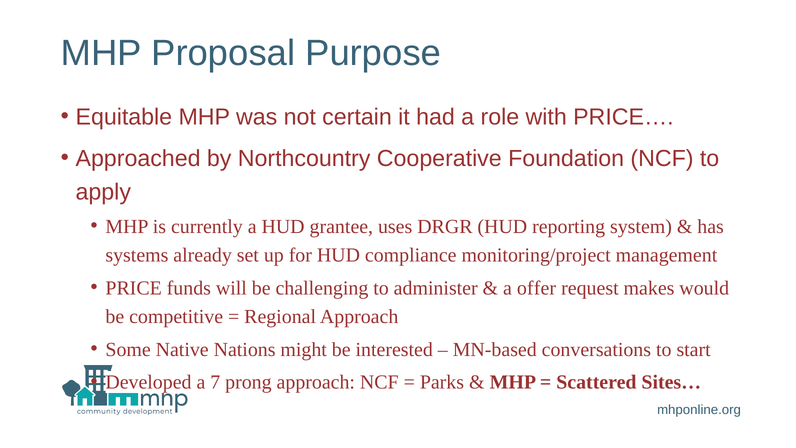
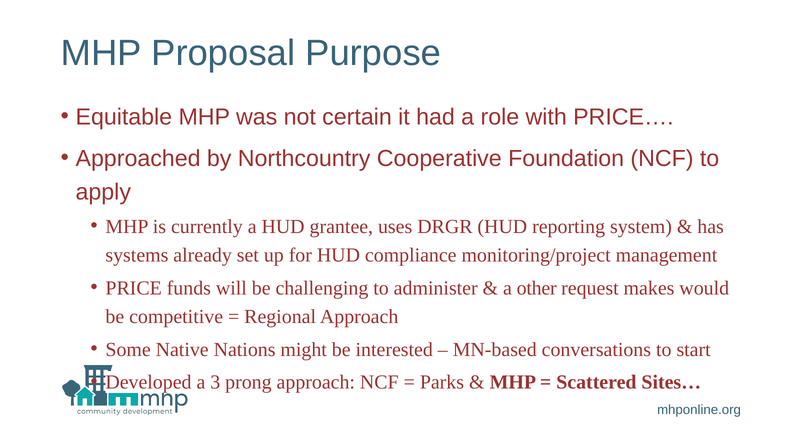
offer: offer -> other
7: 7 -> 3
